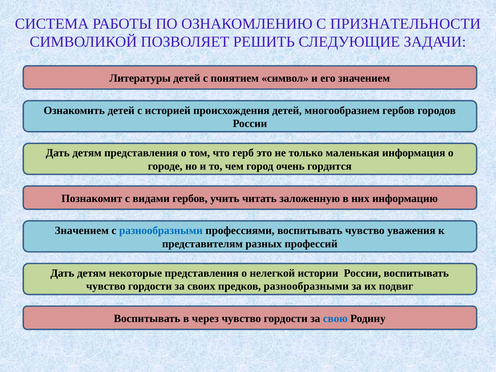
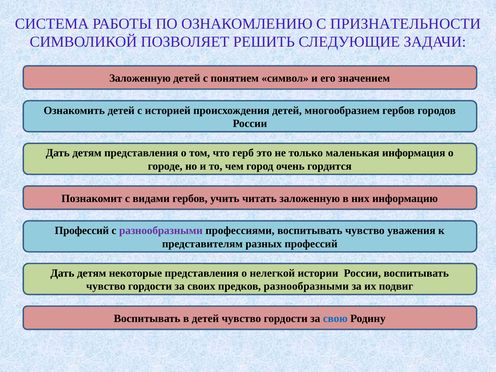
Литературы at (140, 78): Литературы -> Заложенную
Значением at (82, 231): Значением -> Профессий
разнообразными at (161, 231) colour: blue -> purple
в через: через -> детей
